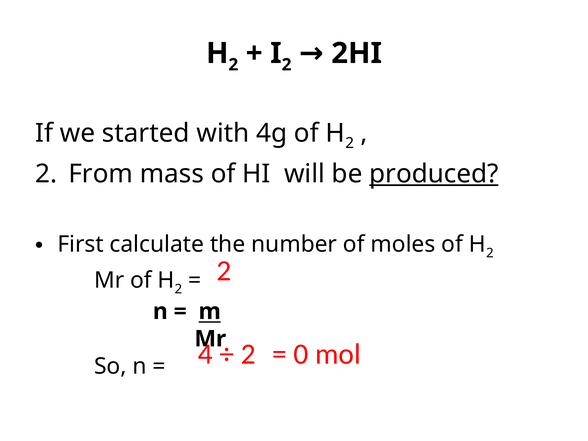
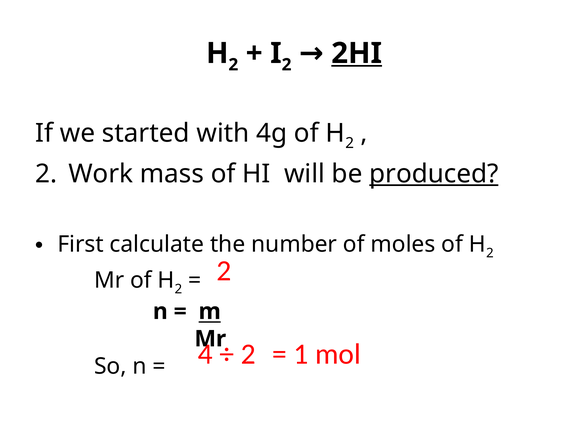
2HI underline: none -> present
From: From -> Work
0: 0 -> 1
